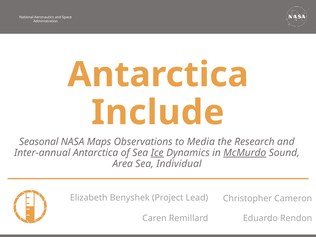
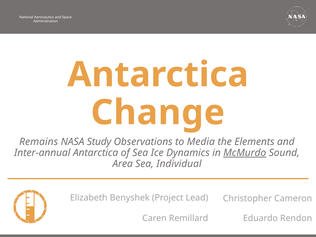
Include: Include -> Change
Seasonal: Seasonal -> Remains
Maps: Maps -> Study
Research: Research -> Elements
Ice underline: present -> none
